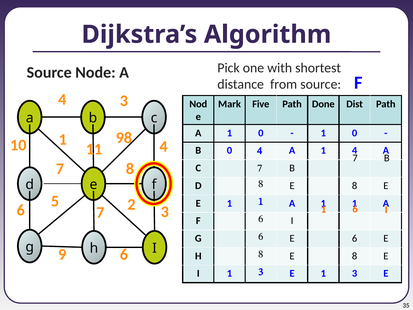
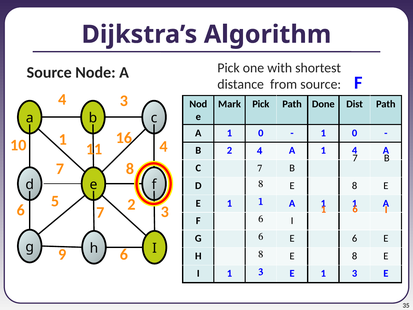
Mark Five: Five -> Pick
98: 98 -> 16
B 0: 0 -> 2
